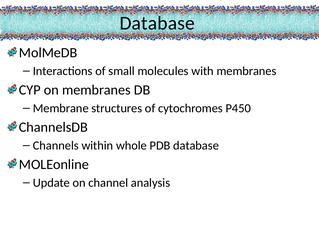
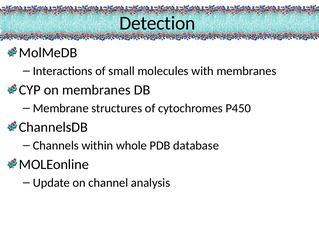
Database at (157, 23): Database -> Detection
